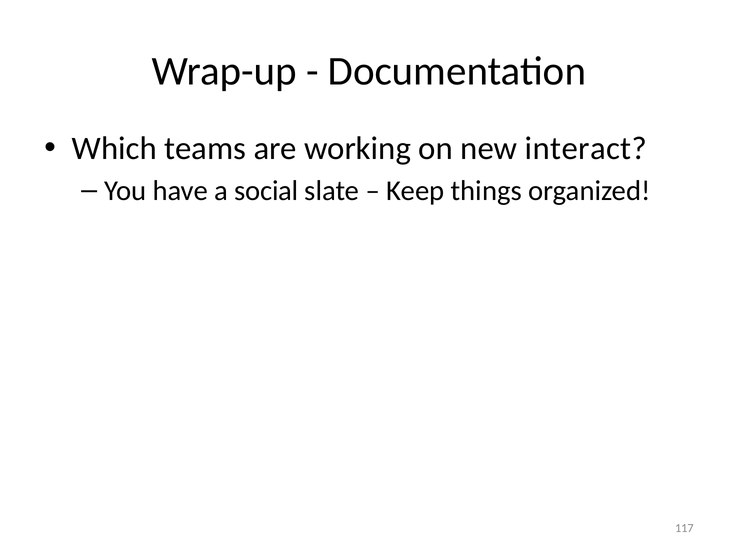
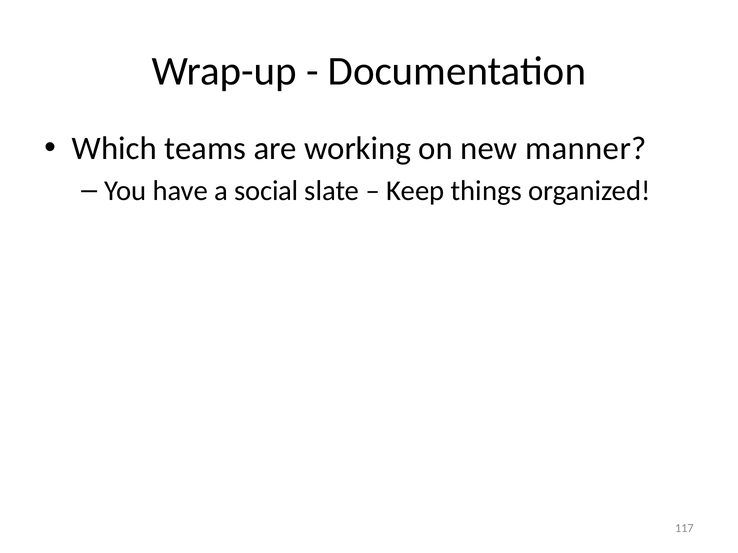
interact: interact -> manner
